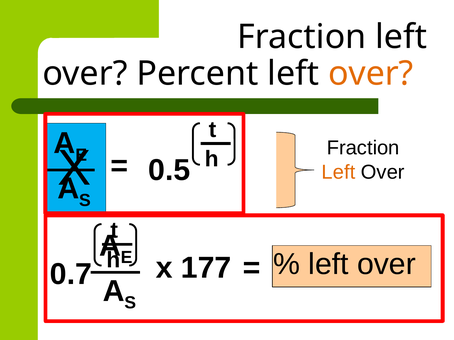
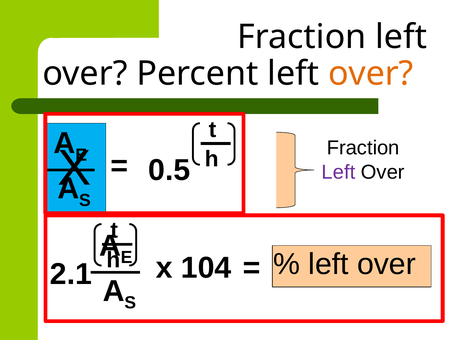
Left at (338, 172) colour: orange -> purple
177: 177 -> 104
0.7: 0.7 -> 2.1
